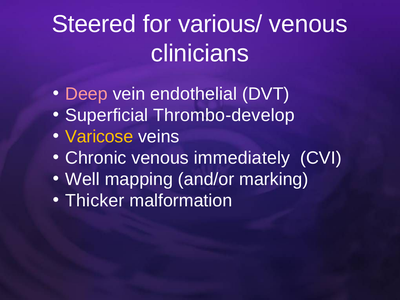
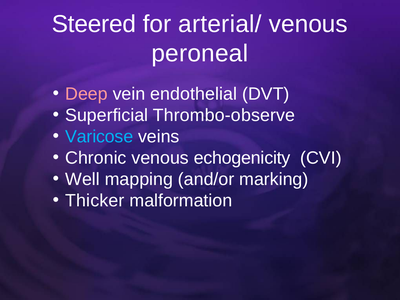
various/: various/ -> arterial/
clinicians: clinicians -> peroneal
Thrombo-develop: Thrombo-develop -> Thrombo-observe
Varicose colour: yellow -> light blue
immediately: immediately -> echogenicity
